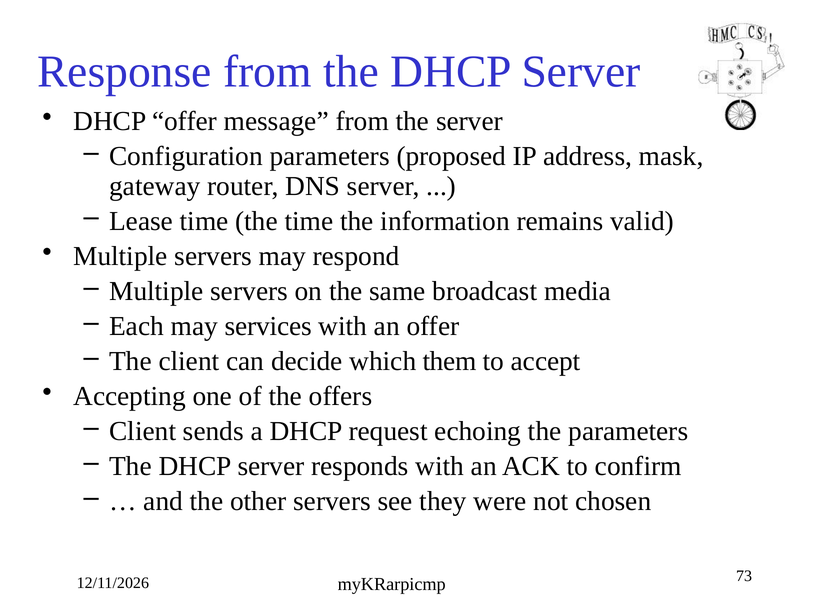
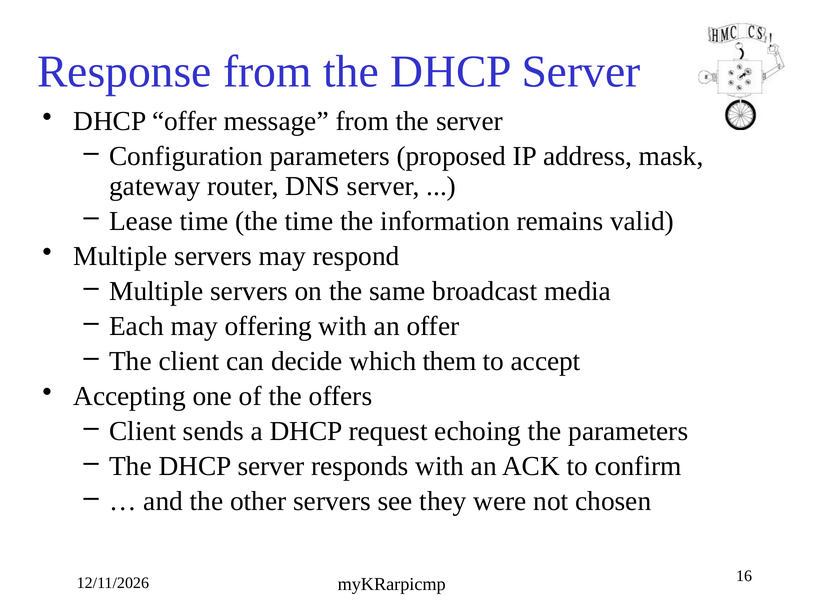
services: services -> offering
73: 73 -> 16
